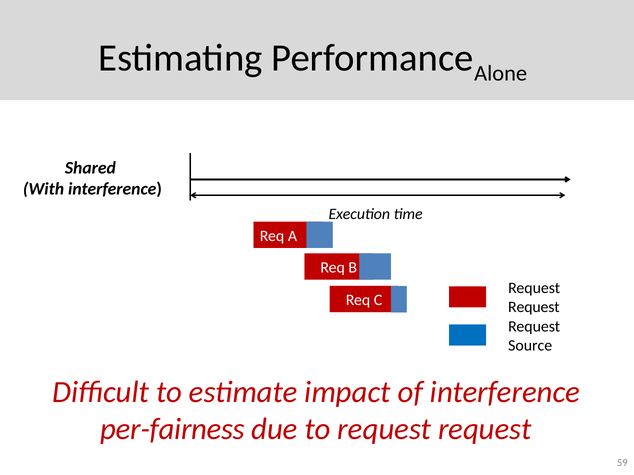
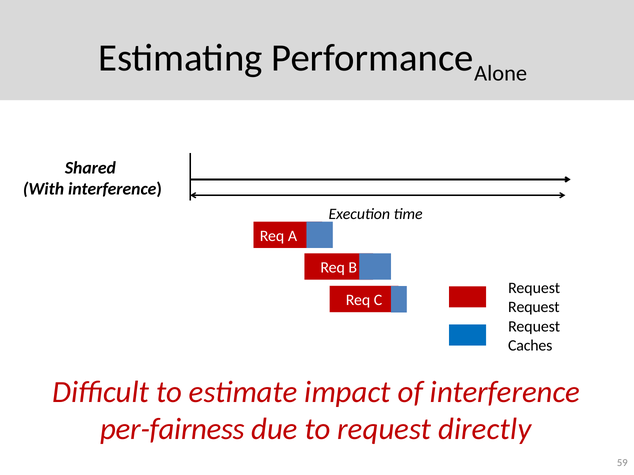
Source: Source -> Caches
to request request: request -> directly
